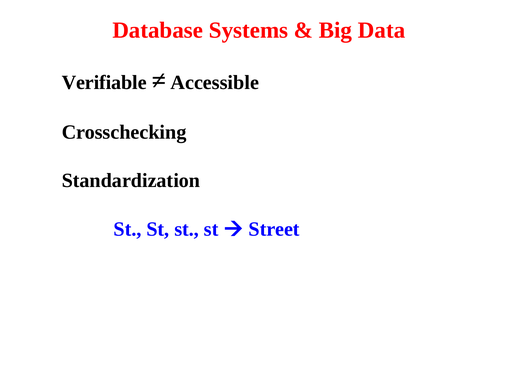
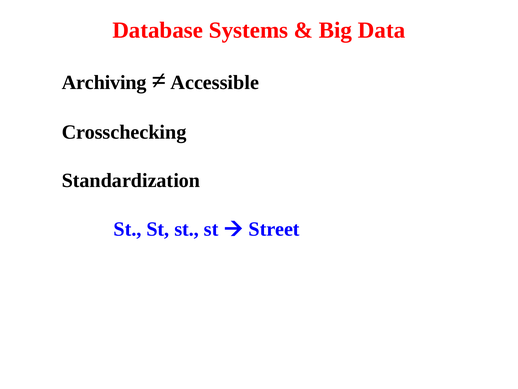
Verifiable: Verifiable -> Archiving
